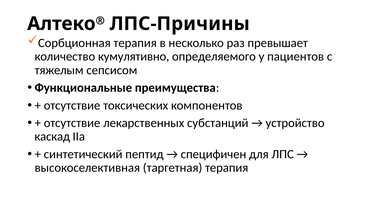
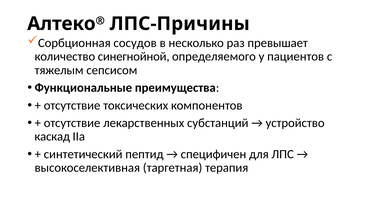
Сорбционная терапия: терапия -> сосудов
кумулятивно: кумулятивно -> синегнойной
